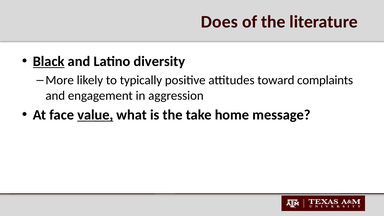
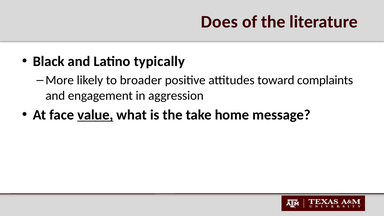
Black underline: present -> none
diversity: diversity -> typically
typically: typically -> broader
